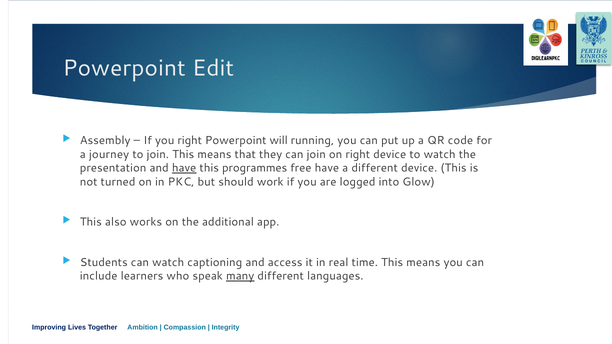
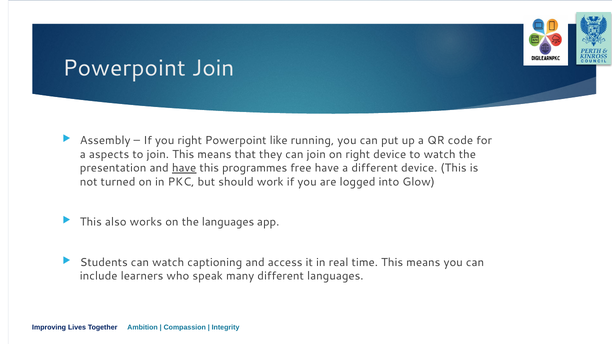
Powerpoint Edit: Edit -> Join
will: will -> like
journey: journey -> aspects
the additional: additional -> languages
many underline: present -> none
